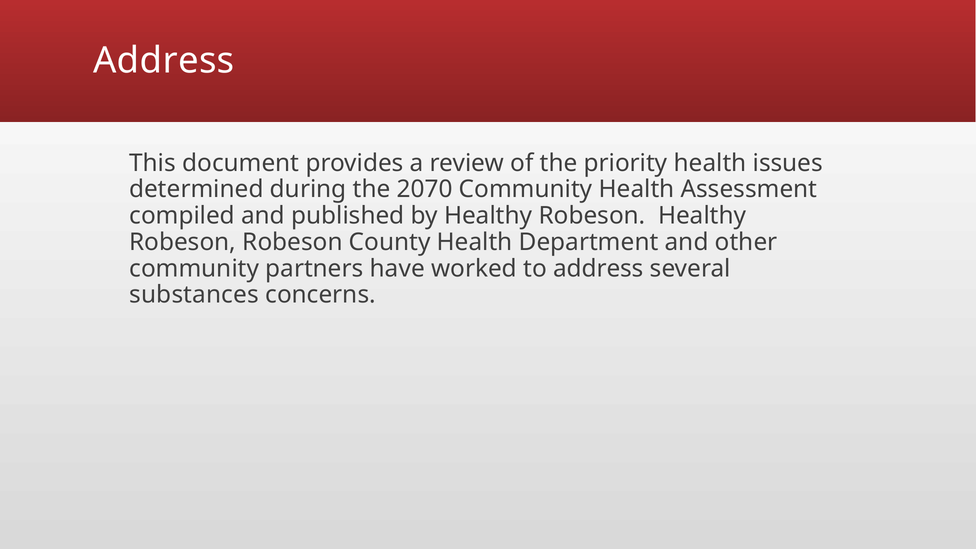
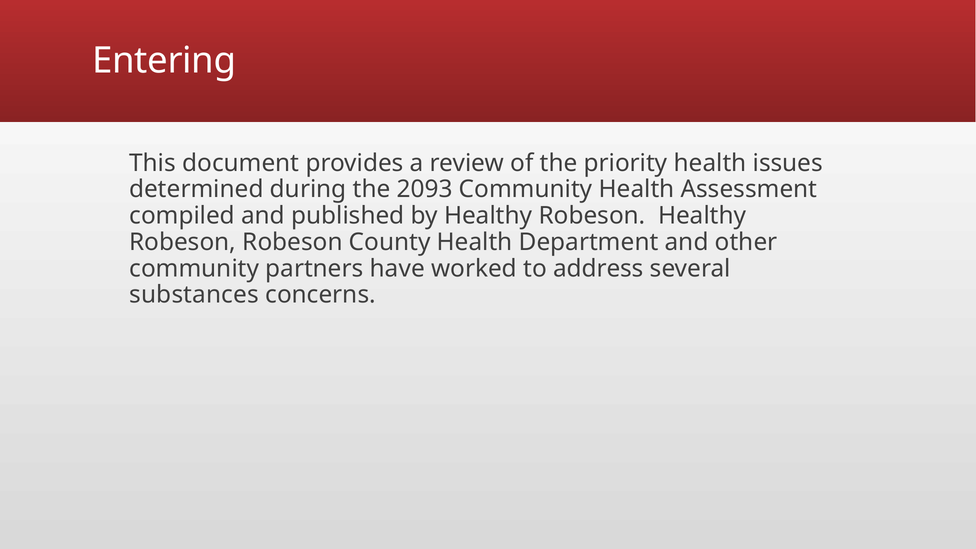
Address at (164, 61): Address -> Entering
2070: 2070 -> 2093
